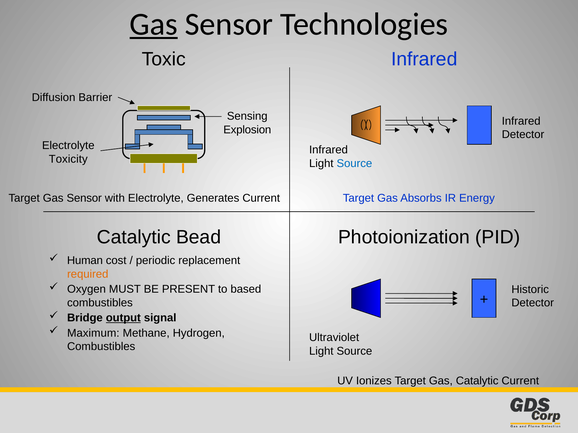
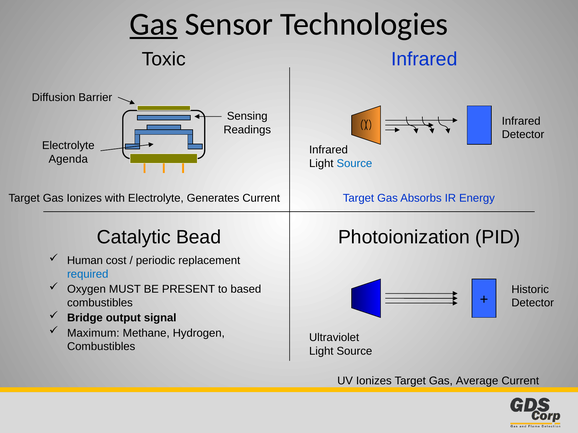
Explosion: Explosion -> Readings
Toxicity: Toxicity -> Agenda
Target Gas Sensor: Sensor -> Ionizes
required colour: orange -> blue
output underline: present -> none
Gas Catalytic: Catalytic -> Average
